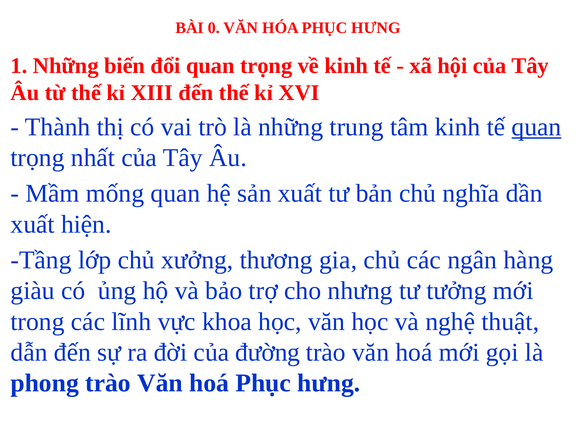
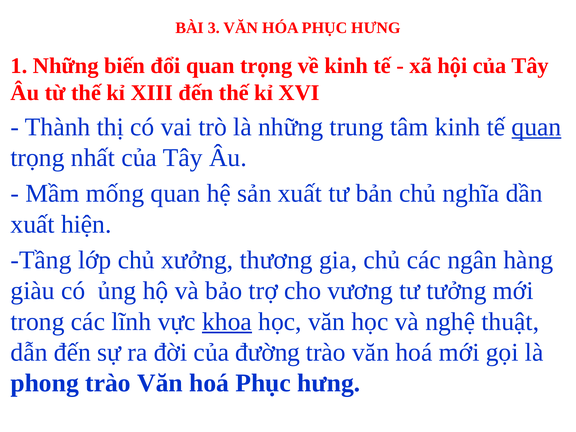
0: 0 -> 3
nhưng: nhưng -> vương
khoa underline: none -> present
